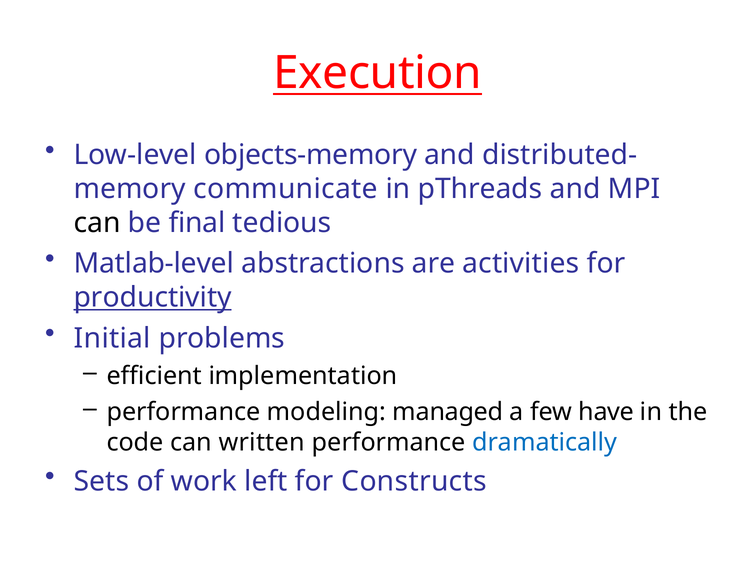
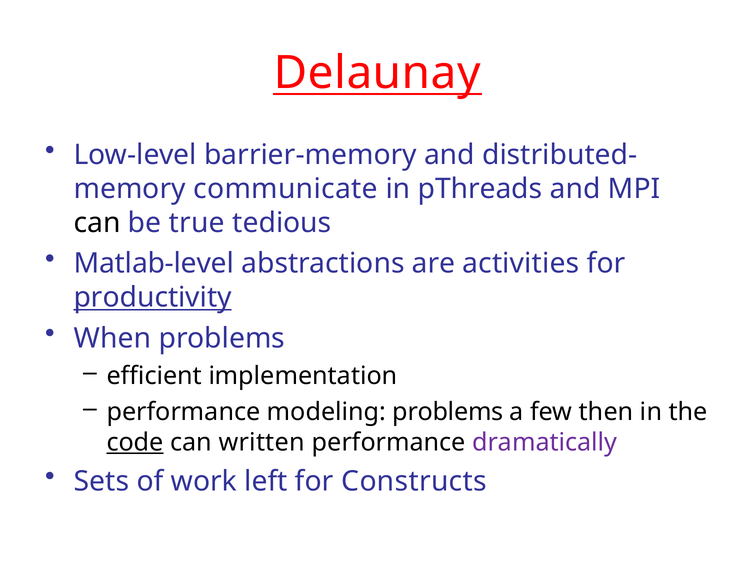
Execution: Execution -> Delaunay
objects-memory: objects-memory -> barrier-memory
final: final -> true
Initial: Initial -> When
modeling managed: managed -> problems
have: have -> then
code underline: none -> present
dramatically colour: blue -> purple
